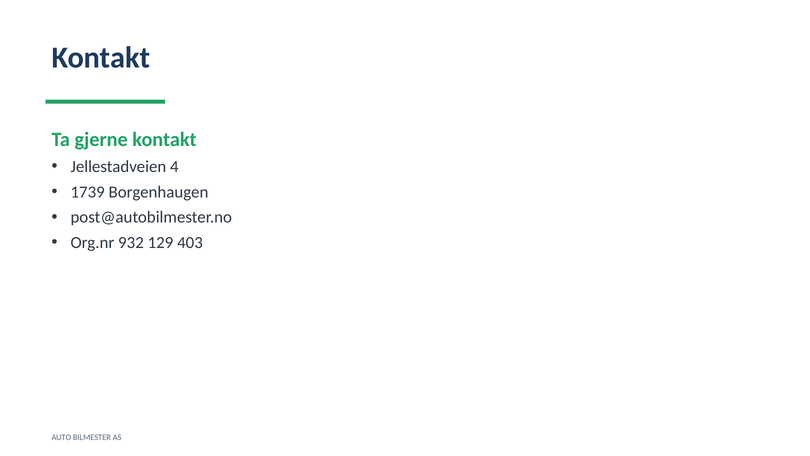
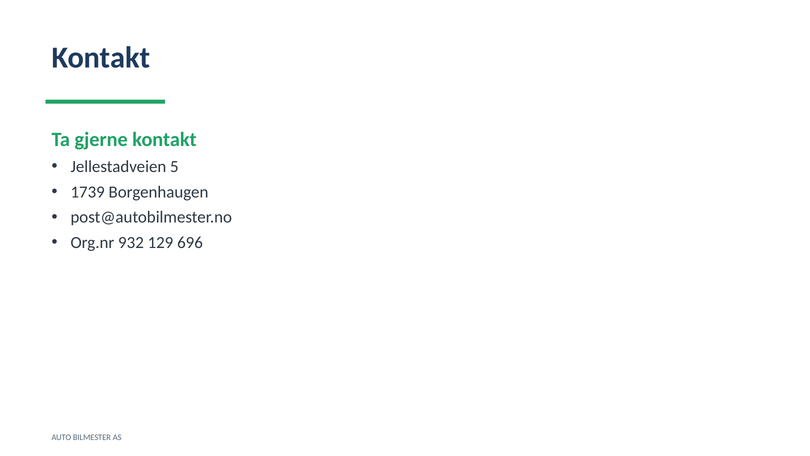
4: 4 -> 5
403: 403 -> 696
